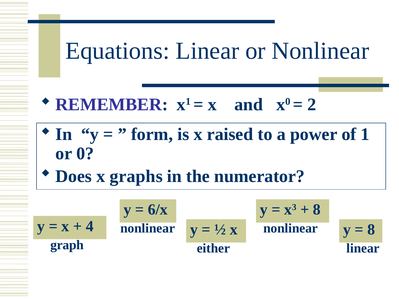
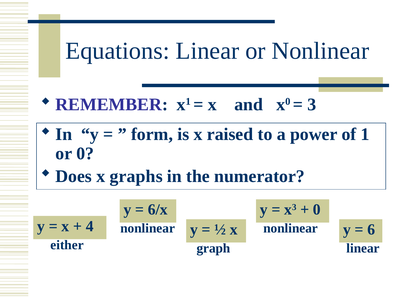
2: 2 -> 3
8 at (317, 210): 8 -> 0
8 at (371, 230): 8 -> 6
graph: graph -> either
either: either -> graph
